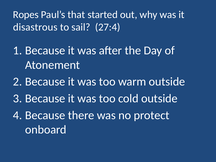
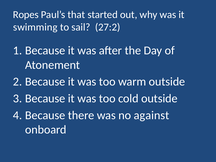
disastrous: disastrous -> swimming
27:4: 27:4 -> 27:2
protect: protect -> against
